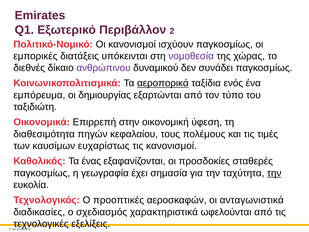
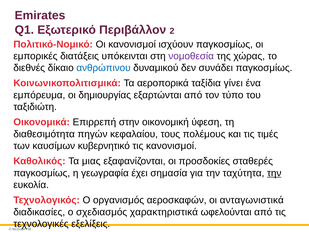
ανθρώπινου colour: purple -> blue
αεροπορικά underline: present -> none
ενός: ενός -> γίνει
ευχαρίστως: ευχαρίστως -> κυβερνητικό
ένας: ένας -> μιας
προοπτικές: προοπτικές -> οργανισμός
